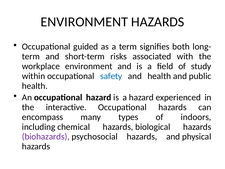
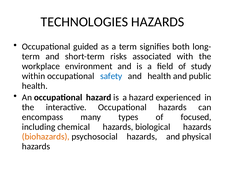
ENVIRONMENT at (84, 22): ENVIRONMENT -> TECHNOLOGIES
indoors: indoors -> focused
biohazards colour: purple -> orange
